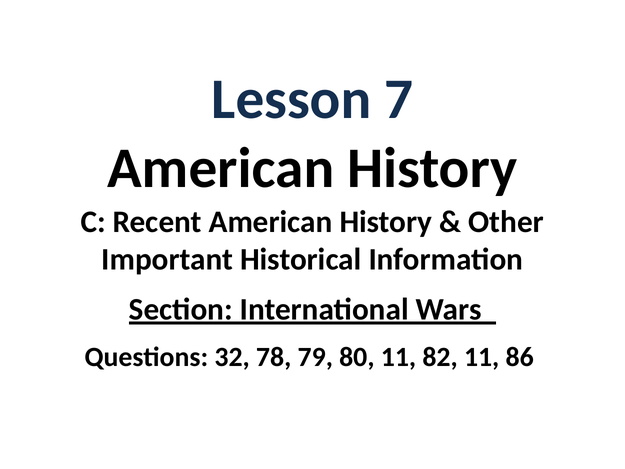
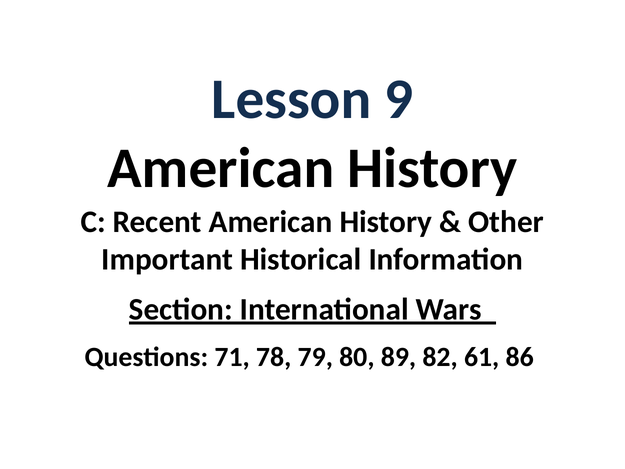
7: 7 -> 9
32: 32 -> 71
80 11: 11 -> 89
82 11: 11 -> 61
